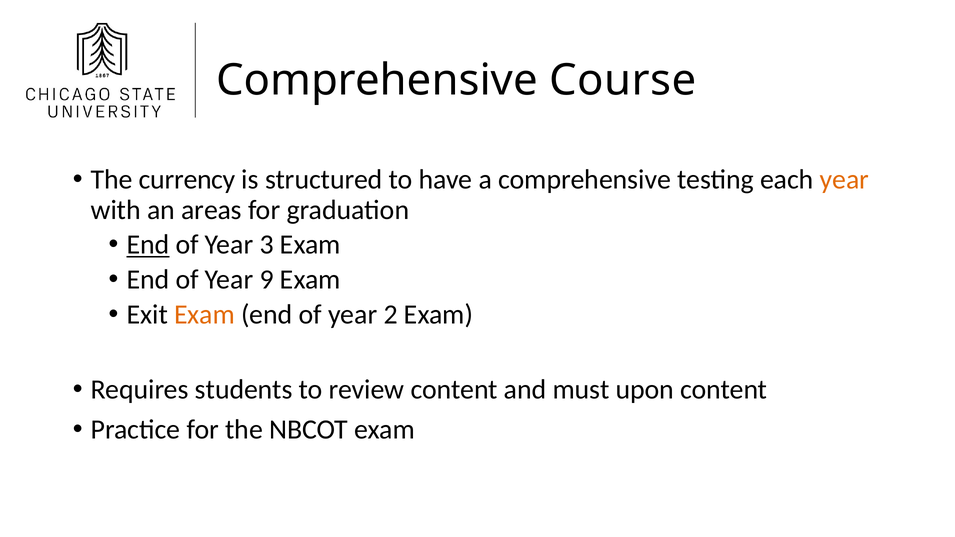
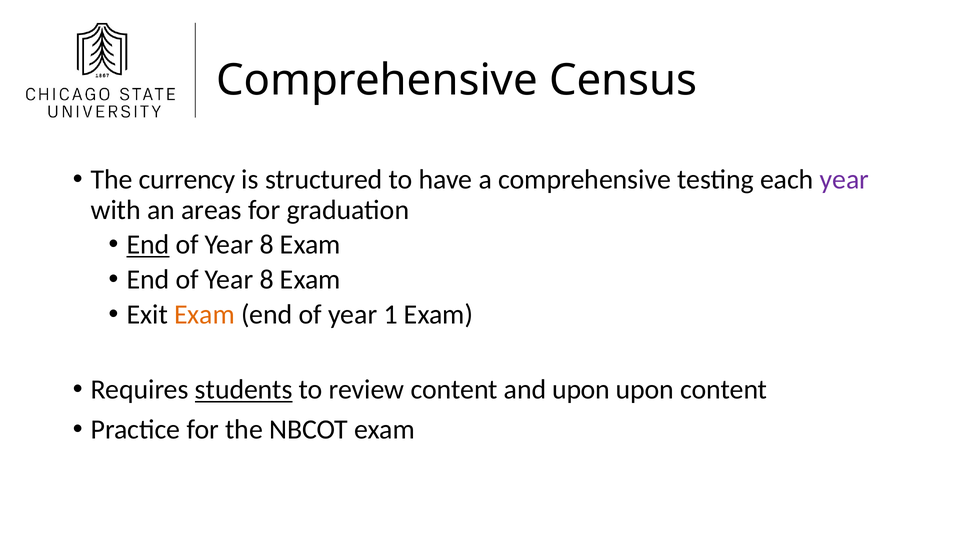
Course: Course -> Census
year at (844, 180) colour: orange -> purple
3 at (267, 245): 3 -> 8
9 at (267, 280): 9 -> 8
2: 2 -> 1
students underline: none -> present
and must: must -> upon
